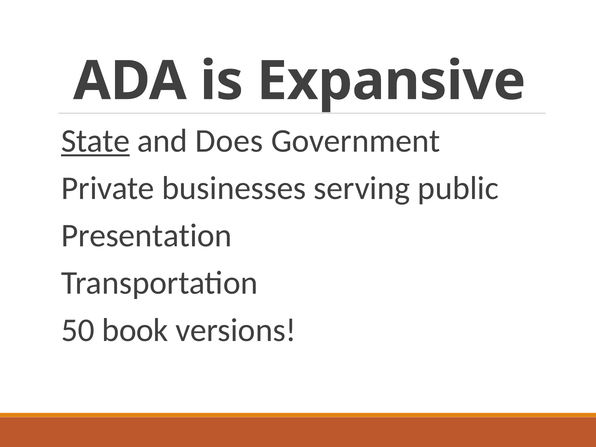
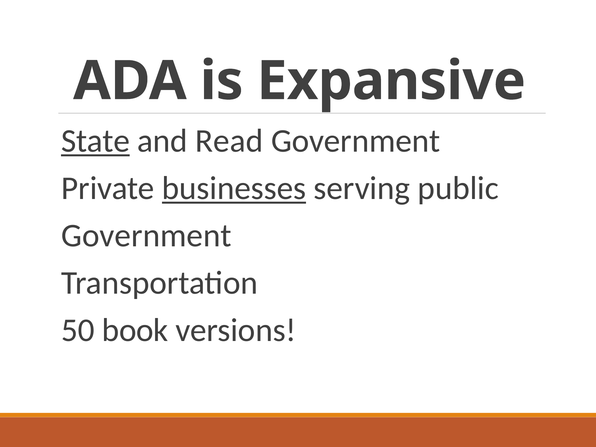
Does: Does -> Read
businesses underline: none -> present
Presentation at (146, 236): Presentation -> Government
